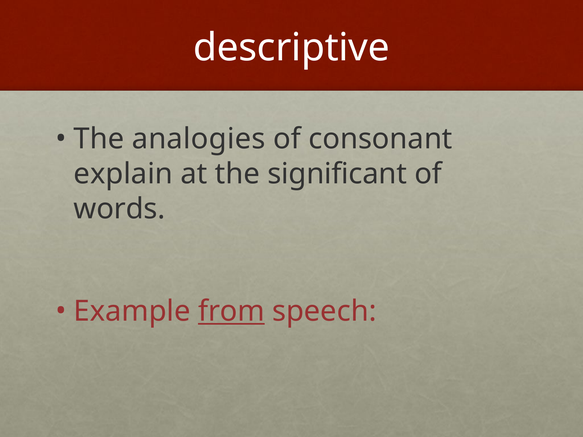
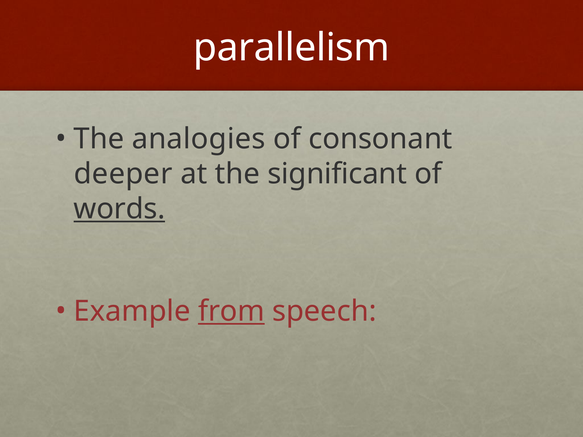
descriptive: descriptive -> parallelism
explain: explain -> deeper
words underline: none -> present
